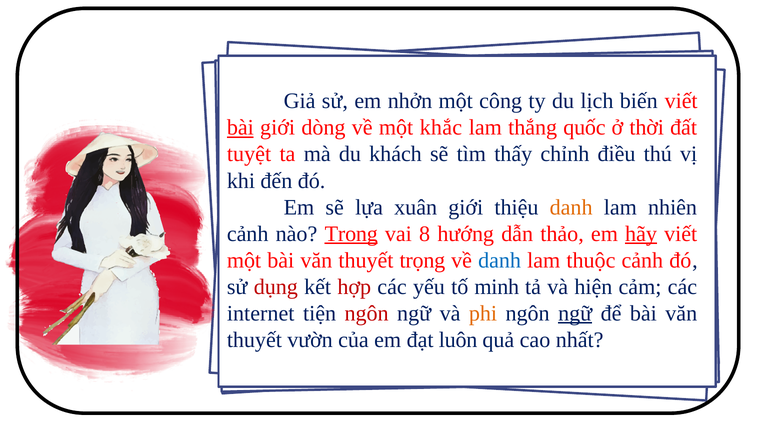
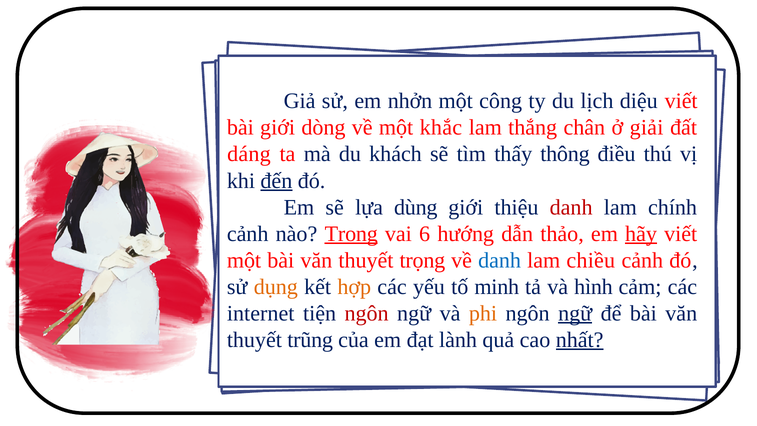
biến: biến -> diệu
bài at (240, 128) underline: present -> none
quốc: quốc -> chân
thời: thời -> giải
tuyệt: tuyệt -> dáng
chỉnh: chỉnh -> thông
đến underline: none -> present
xuân: xuân -> dùng
danh at (571, 207) colour: orange -> red
nhiên: nhiên -> chính
8: 8 -> 6
thuộc: thuộc -> chiều
dụng colour: red -> orange
hợp colour: red -> orange
hiện: hiện -> hình
vườn: vườn -> trũng
luôn: luôn -> lành
nhất underline: none -> present
